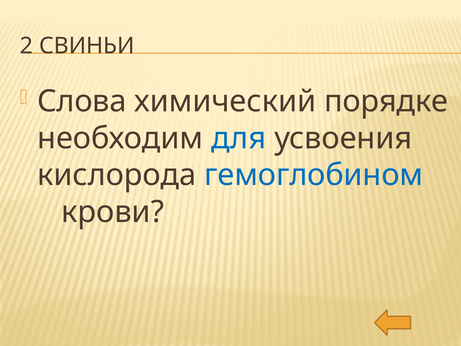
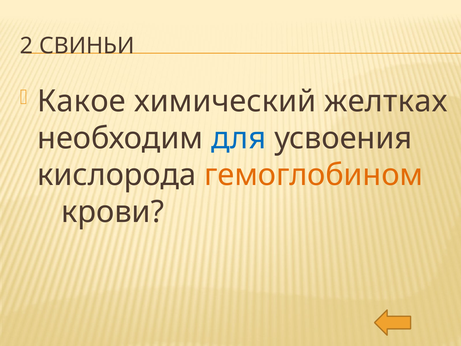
Слова: Слова -> Какое
порядке: порядке -> желтках
гемоглобином colour: blue -> orange
